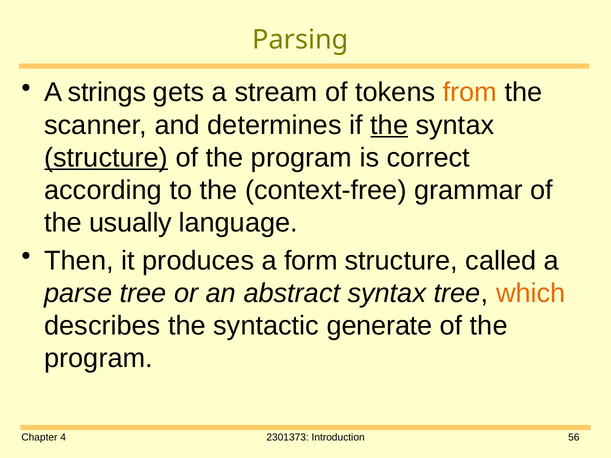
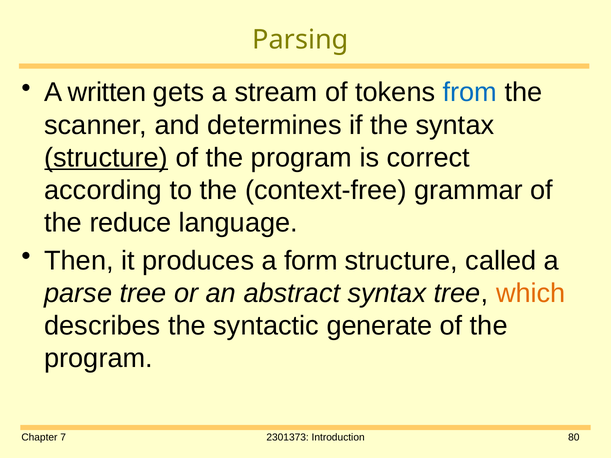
strings: strings -> written
from colour: orange -> blue
the at (389, 125) underline: present -> none
usually: usually -> reduce
4: 4 -> 7
56: 56 -> 80
